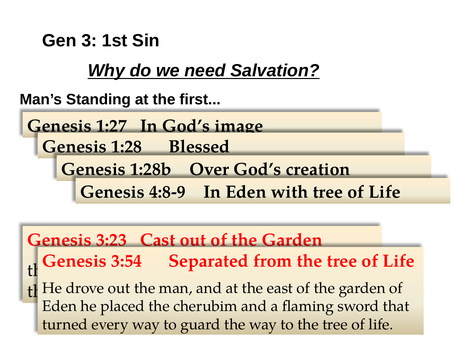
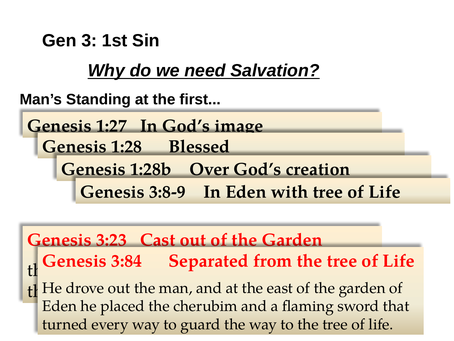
4:8-9: 4:8-9 -> 3:8-9
3:54: 3:54 -> 3:84
